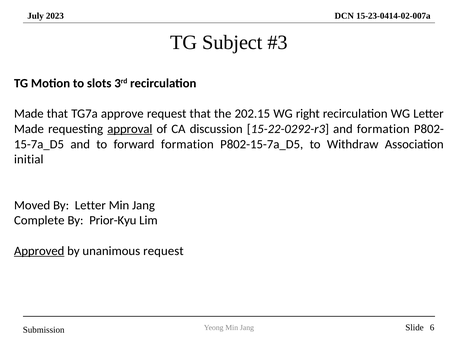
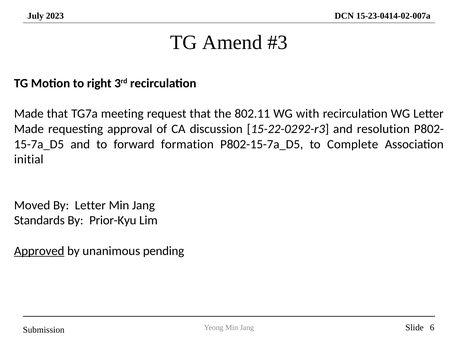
Subject: Subject -> Amend
slots: slots -> right
approve: approve -> meeting
202.15: 202.15 -> 802.11
right: right -> with
approval underline: present -> none
and formation: formation -> resolution
Withdraw: Withdraw -> Complete
Complete: Complete -> Standards
unanimous request: request -> pending
